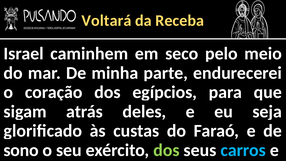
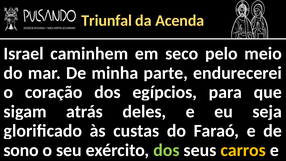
Voltará: Voltará -> Triunfal
Receba: Receba -> Acenda
carros colour: light blue -> yellow
